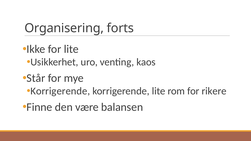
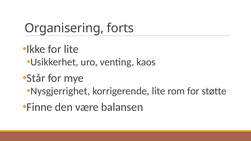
Korrigerende at (60, 91): Korrigerende -> Nysgjerrighet
rikere: rikere -> støtte
